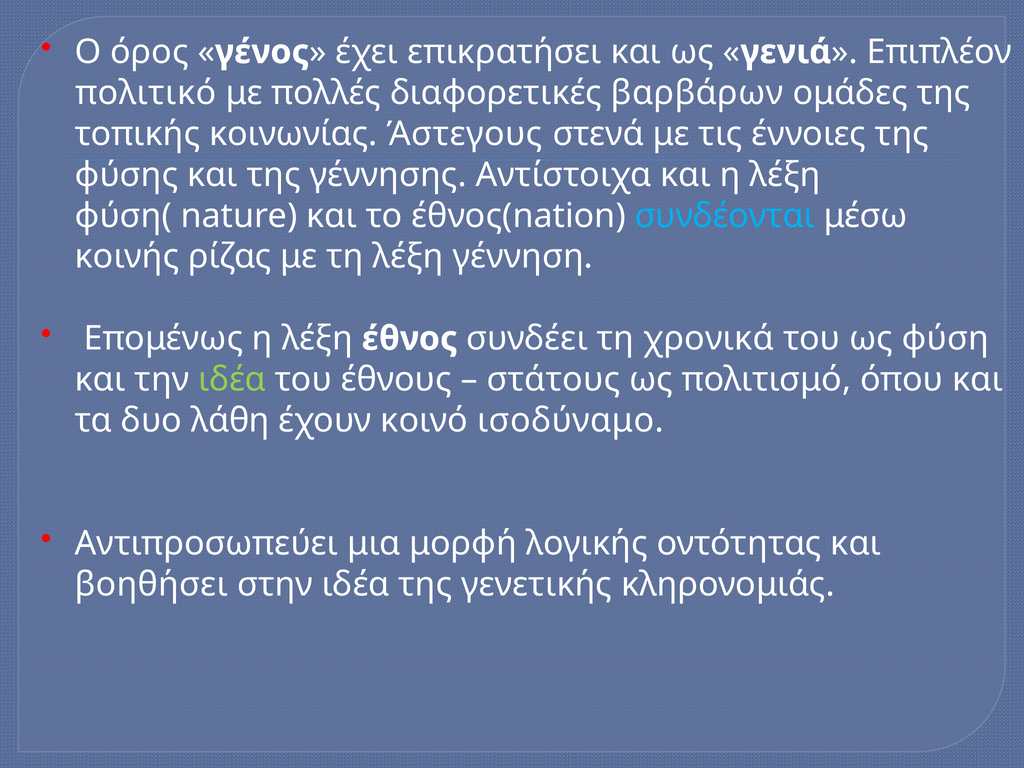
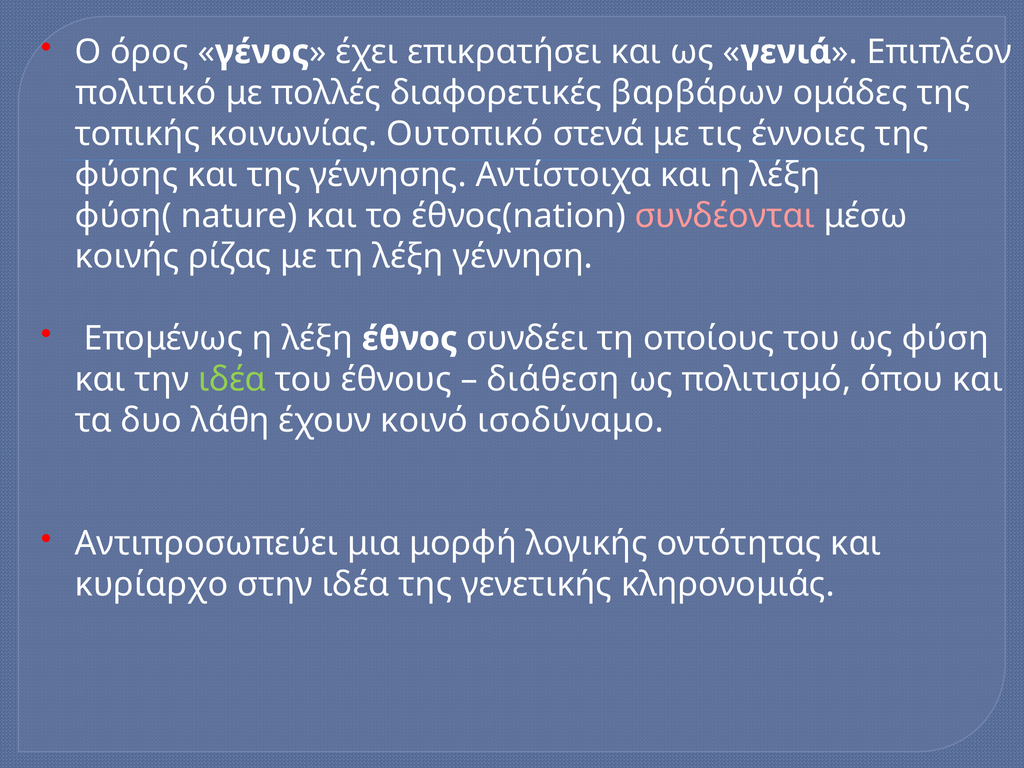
Άστεγους: Άστεγους -> Ουτοπικό
συνδέονται colour: light blue -> pink
χρονικά: χρονικά -> οποίους
στάτους: στάτους -> διάθεση
βοηθήσει: βοηθήσει -> κυρίαρχο
